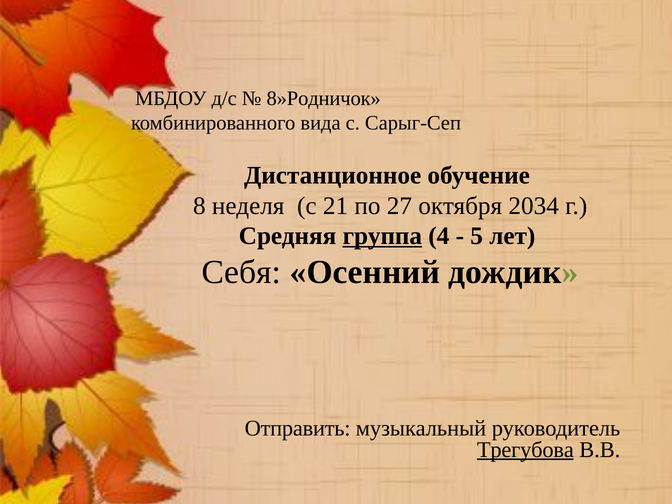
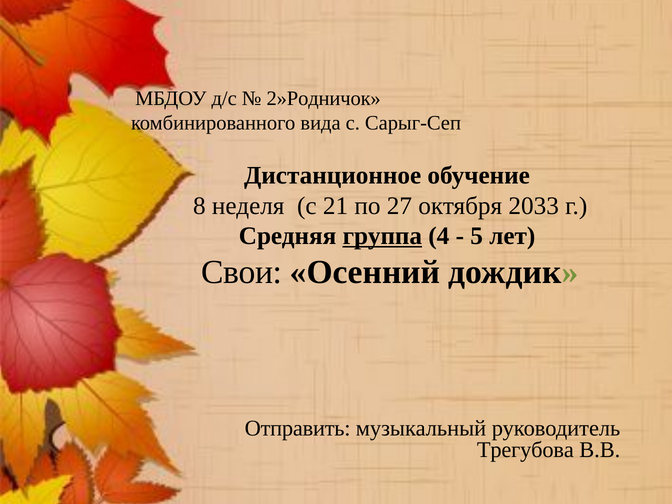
8»Родничок: 8»Родничок -> 2»Родничок
2034: 2034 -> 2033
Себя: Себя -> Свои
Трегубова underline: present -> none
